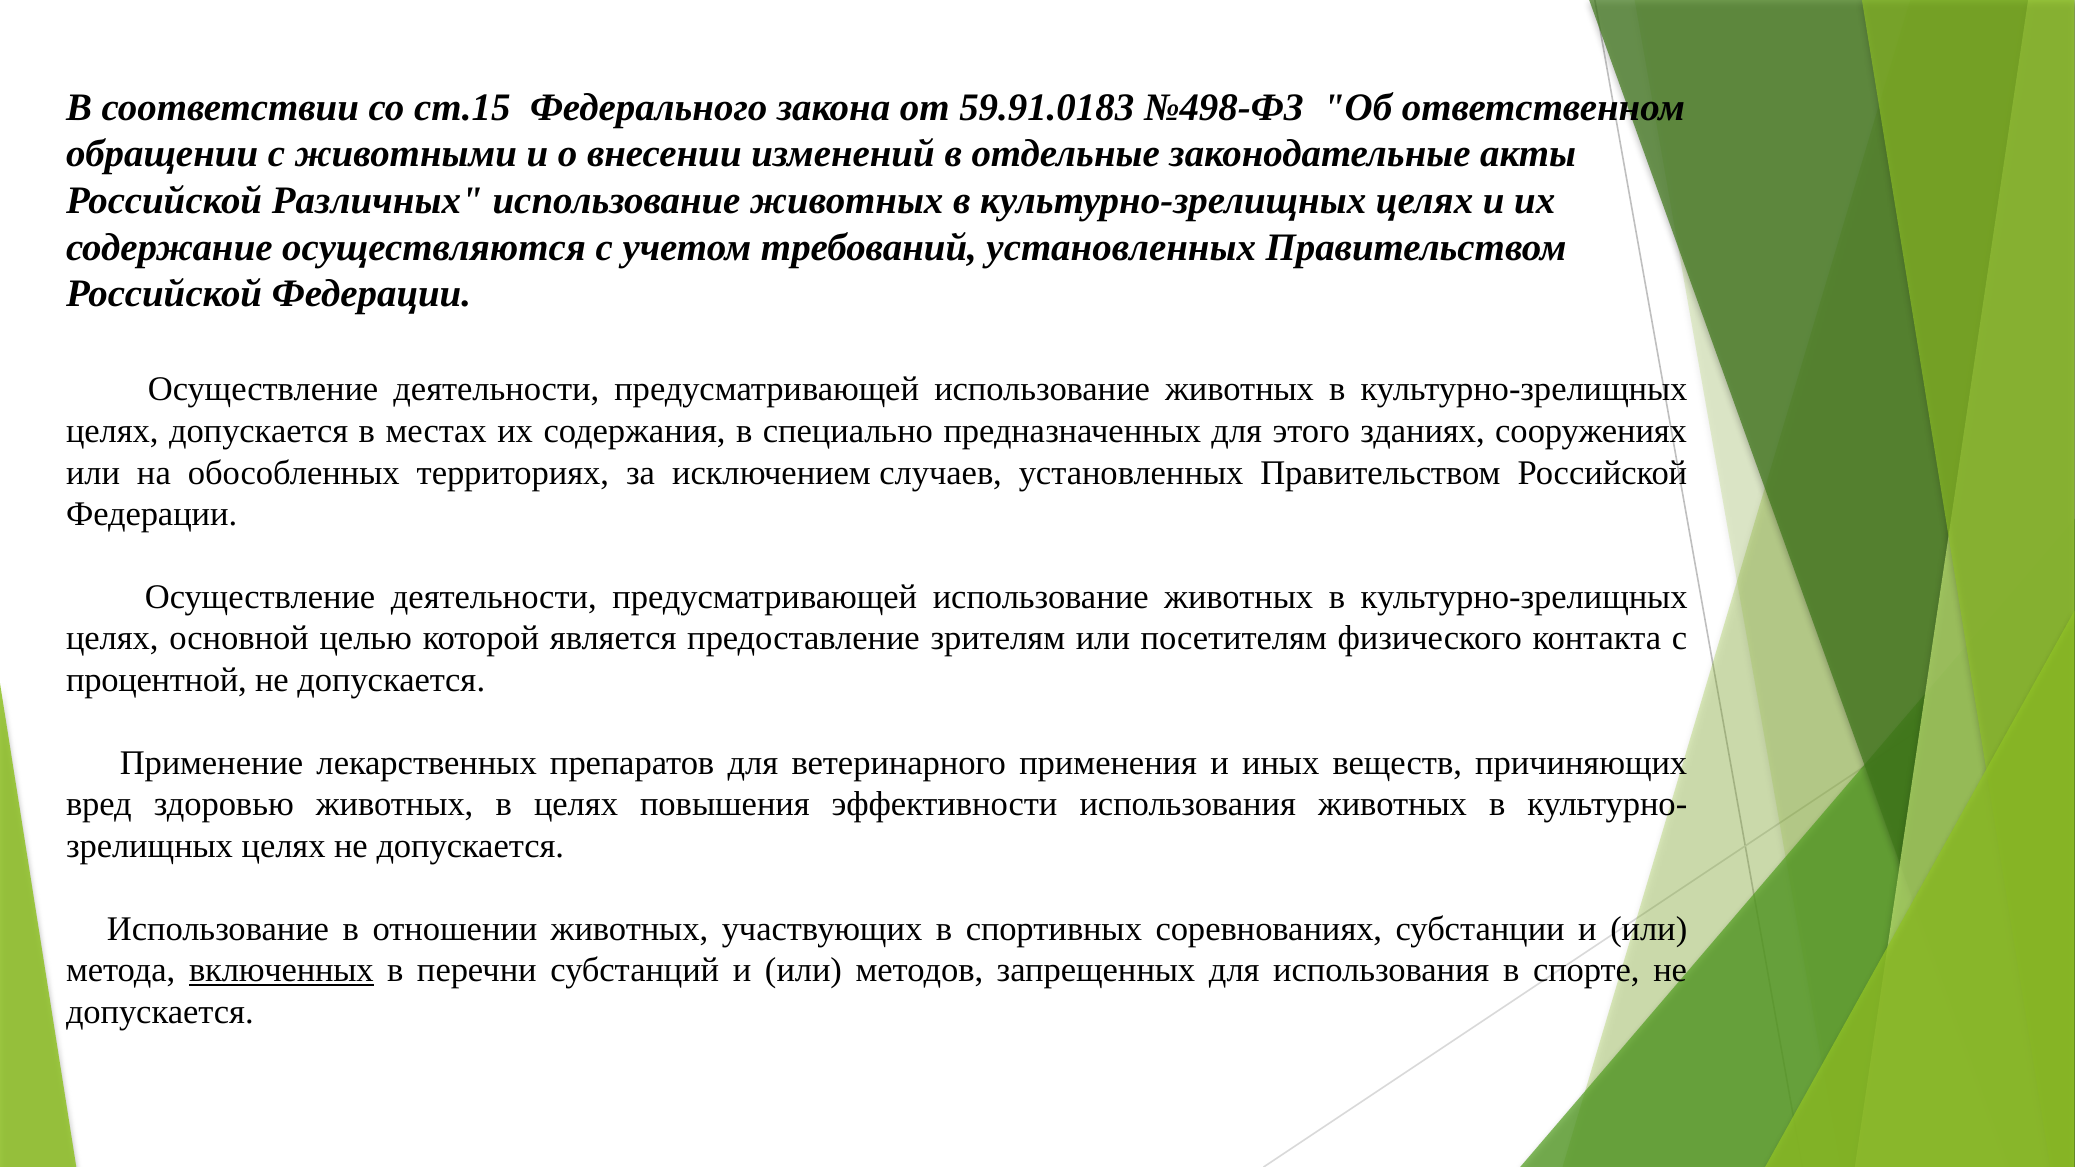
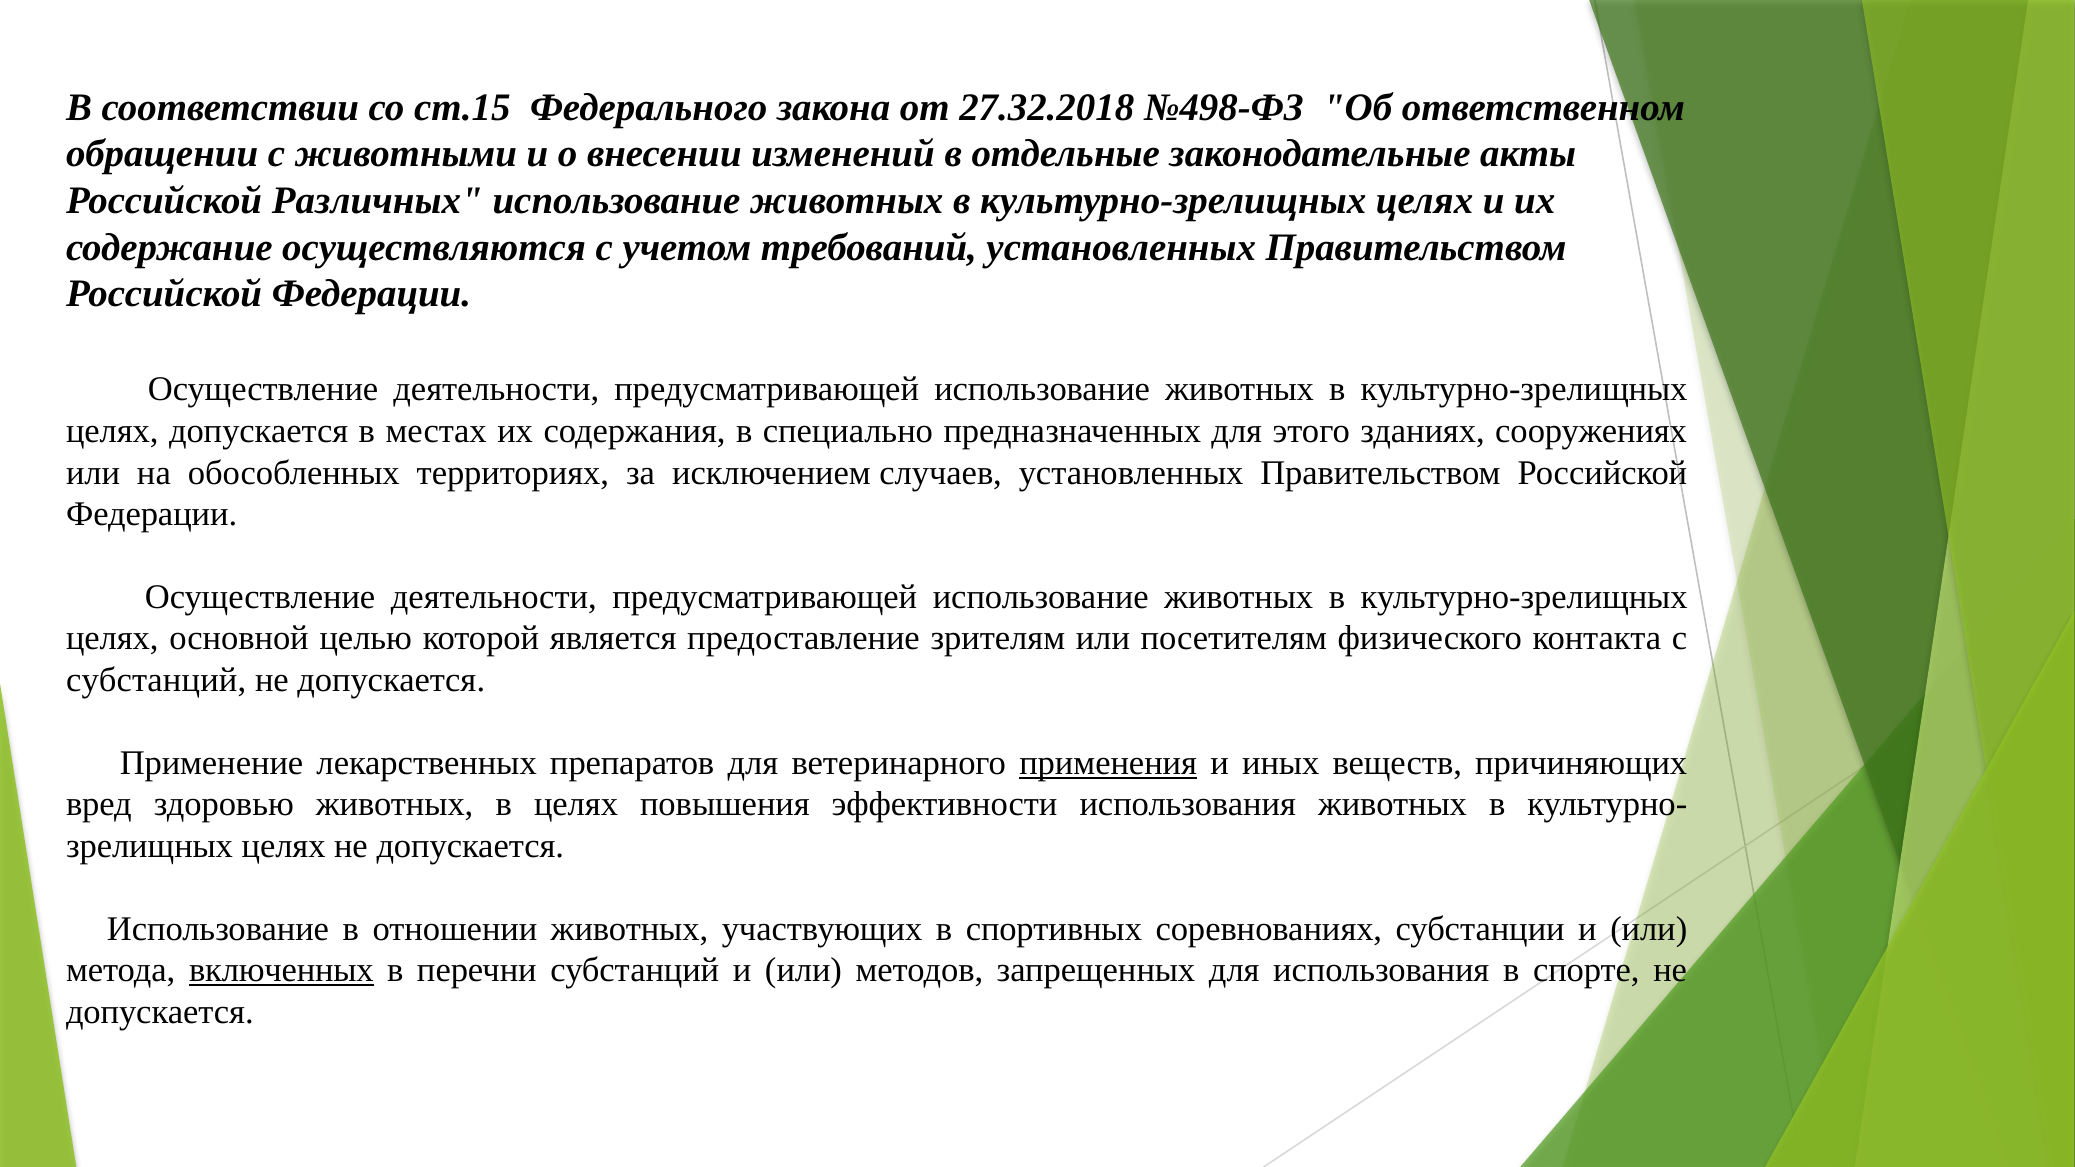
59.91.0183: 59.91.0183 -> 27.32.2018
процентной at (156, 680): процентной -> субстанций
применения underline: none -> present
